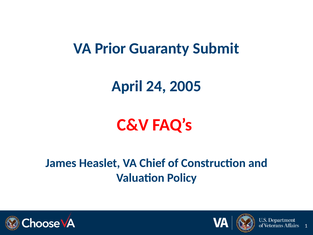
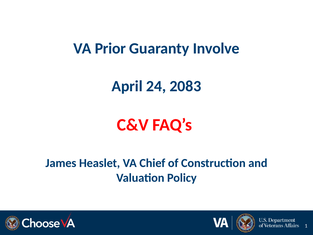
Submit: Submit -> Involve
2005: 2005 -> 2083
